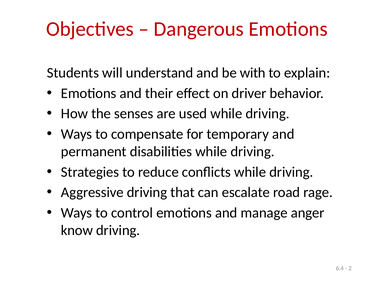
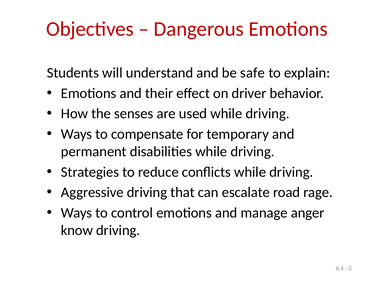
with: with -> safe
